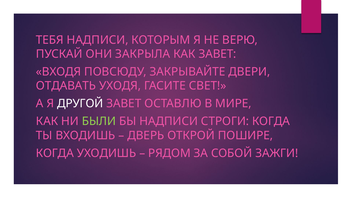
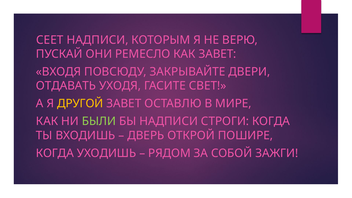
ТЕБЯ: ТЕБЯ -> СЕЕТ
ЗАКРЫЛА: ЗАКРЫЛА -> РЕМЕСЛО
ДРУГОЙ colour: white -> yellow
